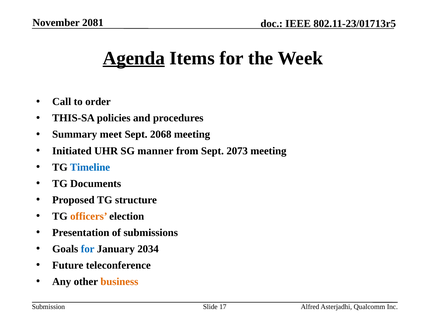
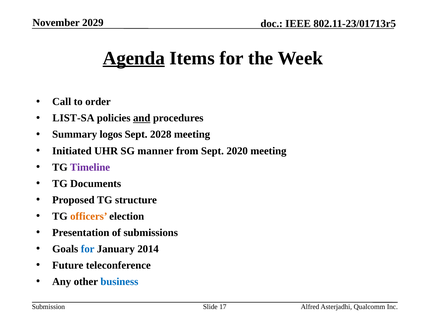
2081: 2081 -> 2029
THIS-SA: THIS-SA -> LIST-SA
and underline: none -> present
meet: meet -> logos
2068: 2068 -> 2028
2073: 2073 -> 2020
Timeline colour: blue -> purple
2034: 2034 -> 2014
business colour: orange -> blue
